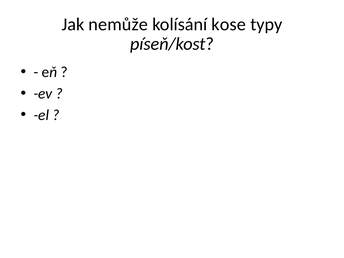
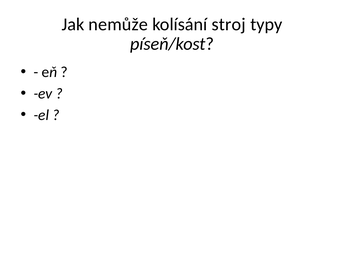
kose: kose -> stroj
